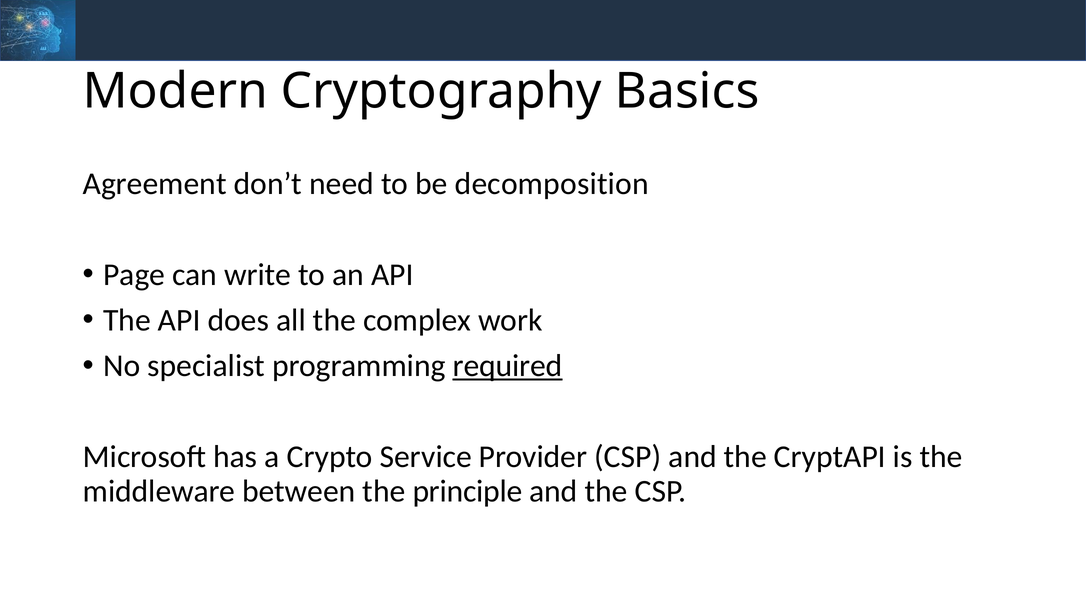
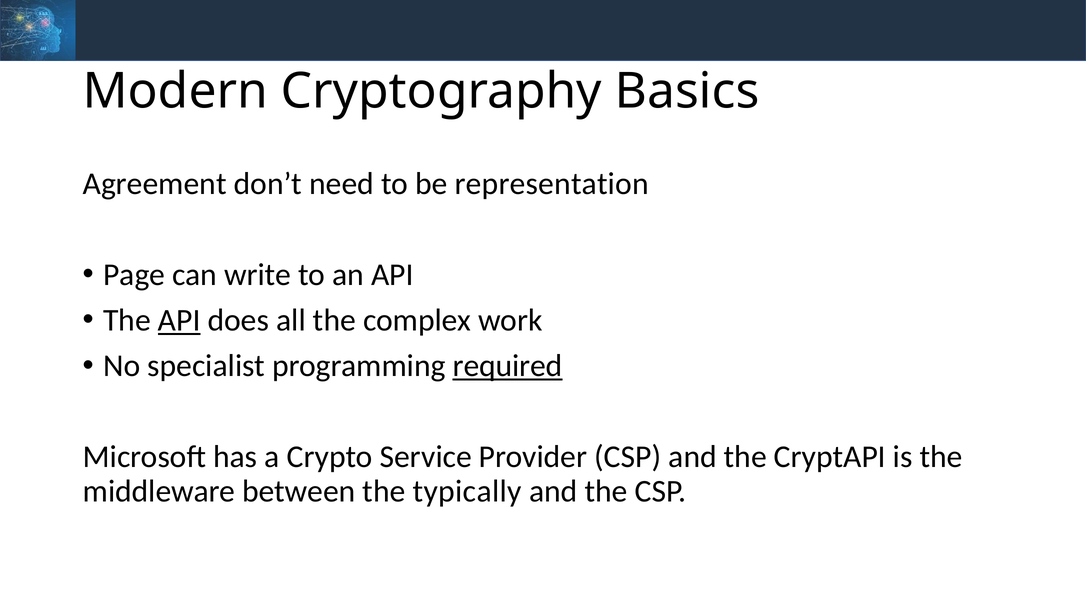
decomposition: decomposition -> representation
API at (179, 320) underline: none -> present
principle: principle -> typically
